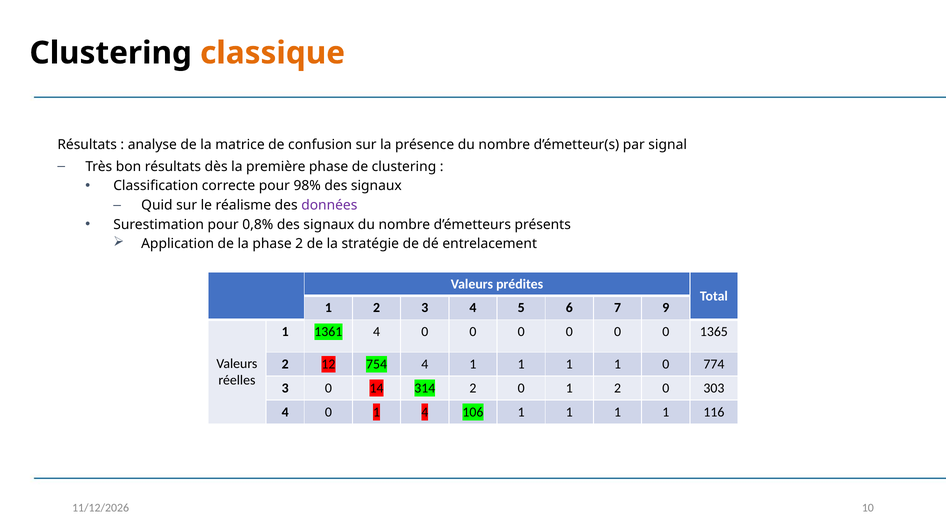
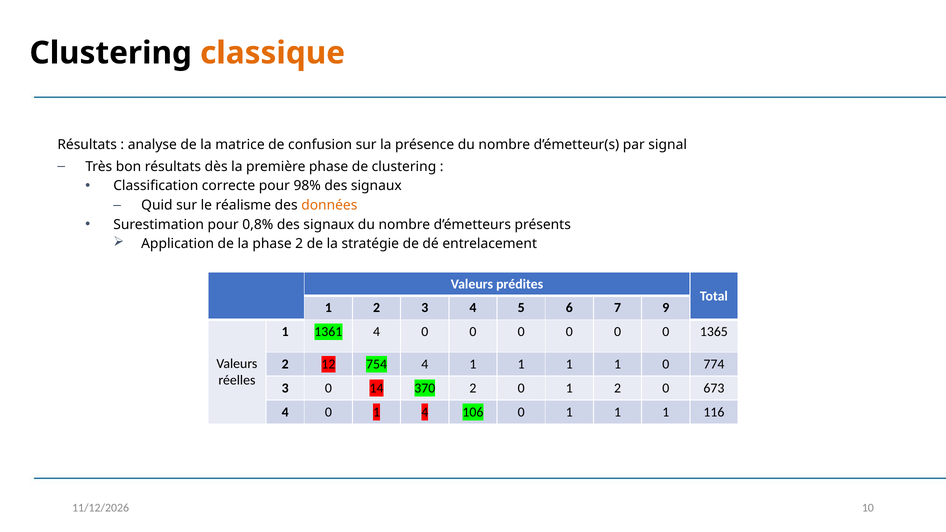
données colour: purple -> orange
314: 314 -> 370
303: 303 -> 673
106 1: 1 -> 0
